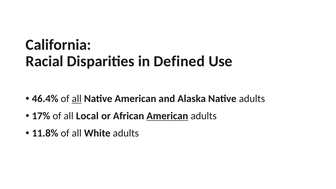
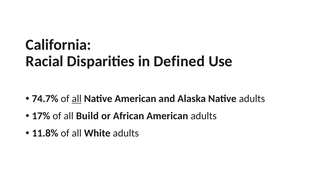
46.4%: 46.4% -> 74.7%
Local: Local -> Build
American at (167, 116) underline: present -> none
